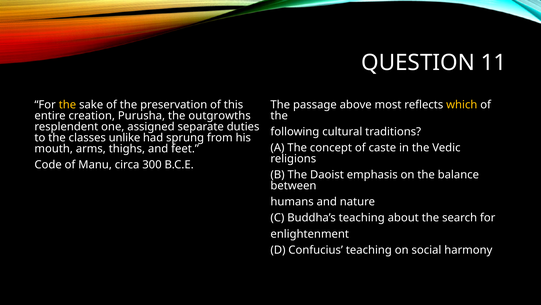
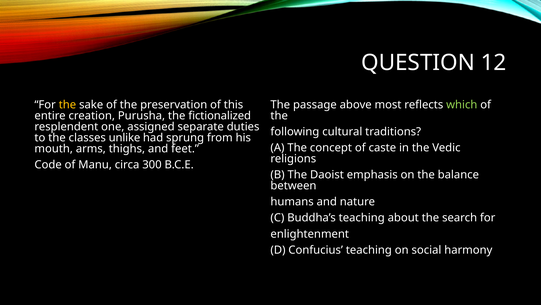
11: 11 -> 12
which colour: yellow -> light green
outgrowths: outgrowths -> fictionalized
